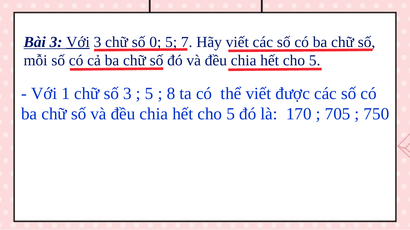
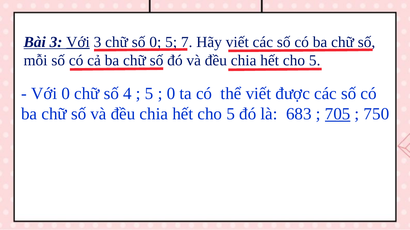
Với 1: 1 -> 0
số 3: 3 -> 4
8 at (171, 94): 8 -> 0
170: 170 -> 683
705 underline: none -> present
